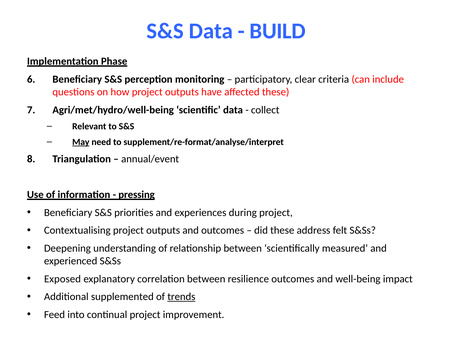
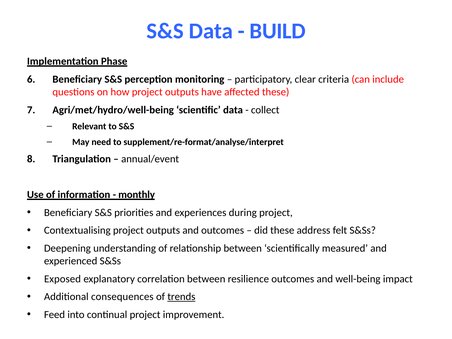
May underline: present -> none
pressing: pressing -> monthly
supplemented: supplemented -> consequences
